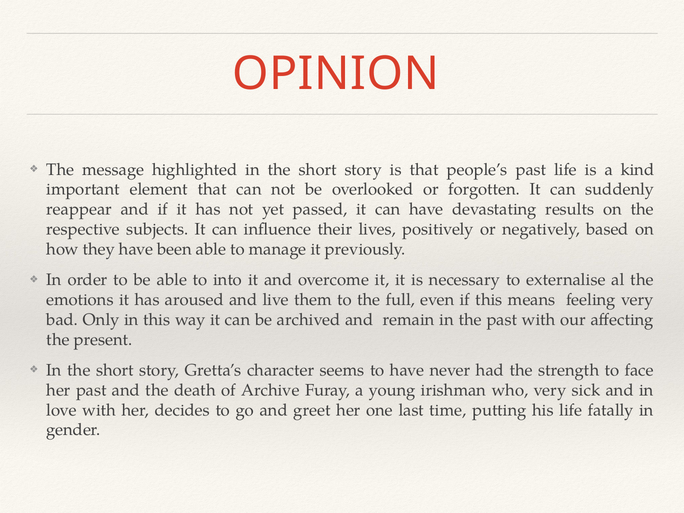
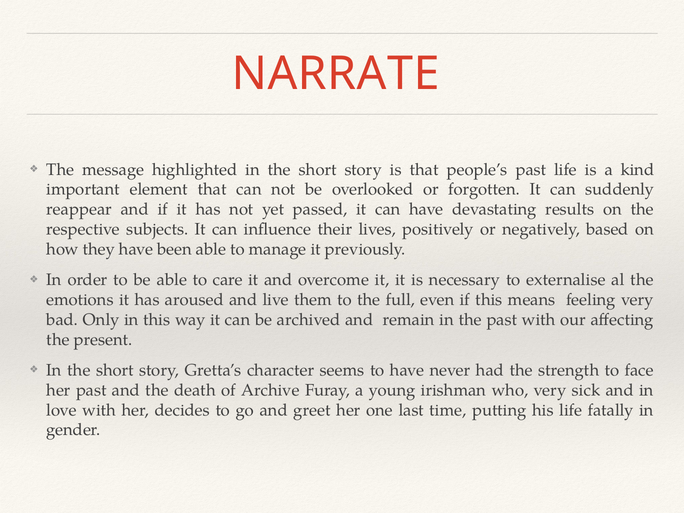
OPINION: OPINION -> NARRATE
into: into -> care
